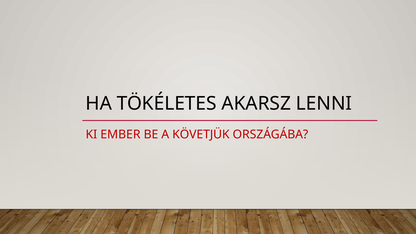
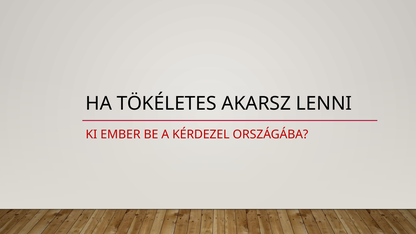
KÖVETJÜK: KÖVETJÜK -> KÉRDEZEL
